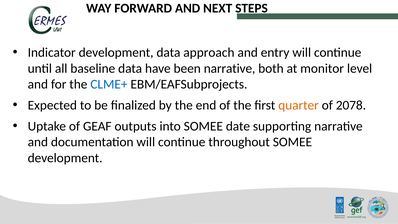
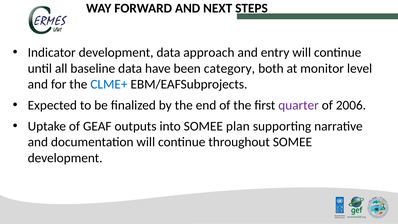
been narrative: narrative -> category
quarter colour: orange -> purple
2078: 2078 -> 2006
date: date -> plan
